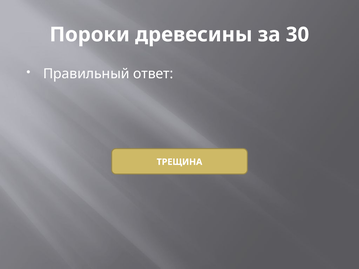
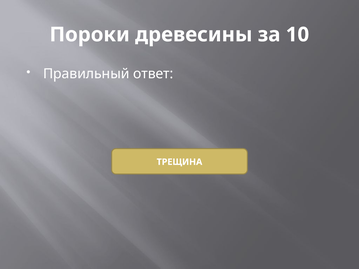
30: 30 -> 10
